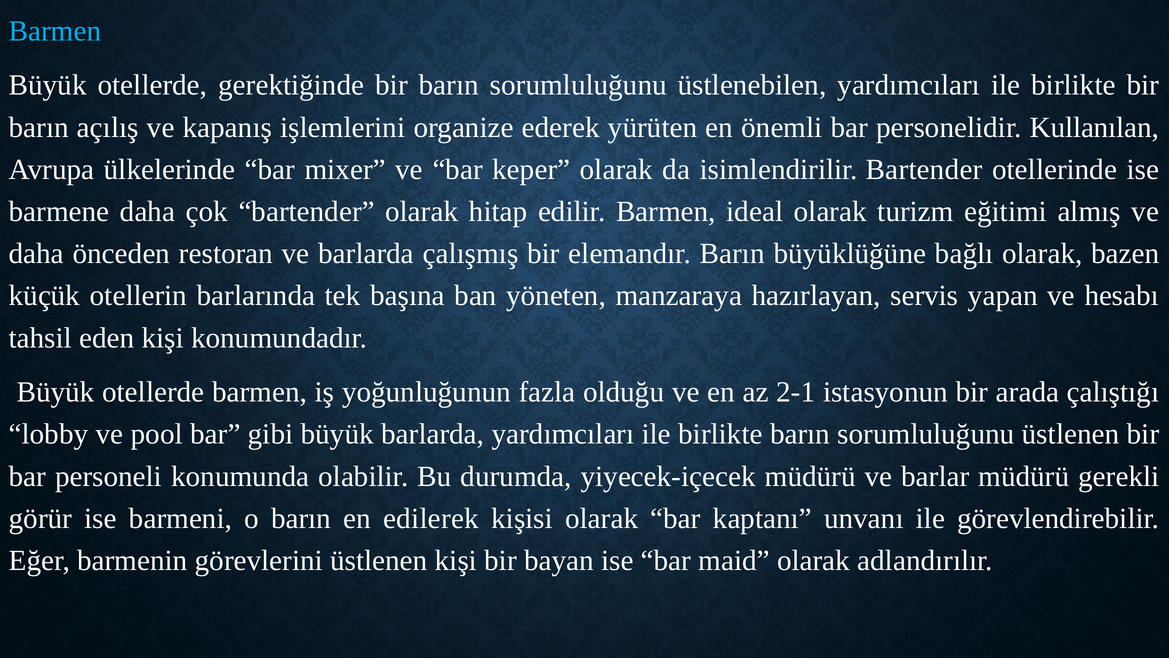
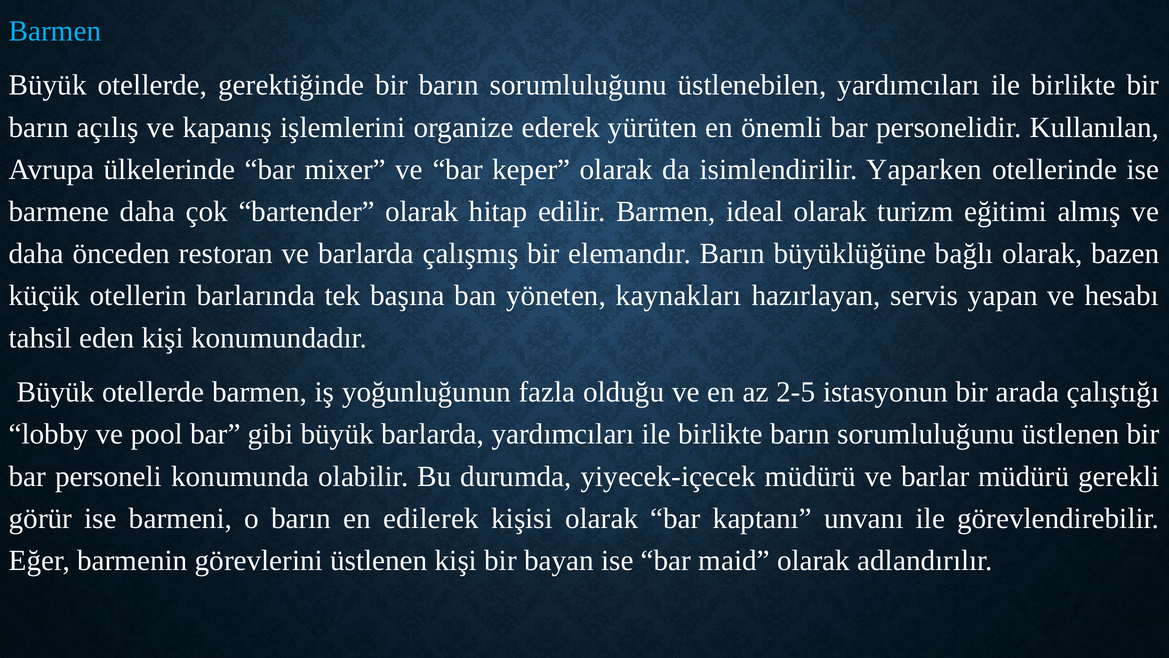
isimlendirilir Bartender: Bartender -> Yaparken
manzaraya: manzaraya -> kaynakları
2-1: 2-1 -> 2-5
